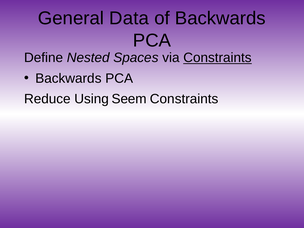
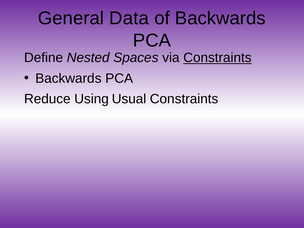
Seem: Seem -> Usual
